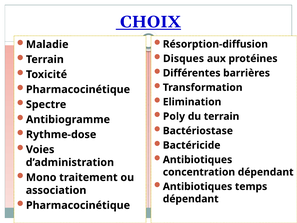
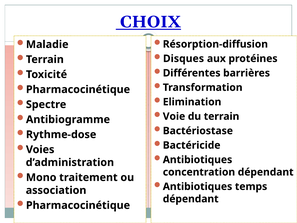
Poly: Poly -> Voie
